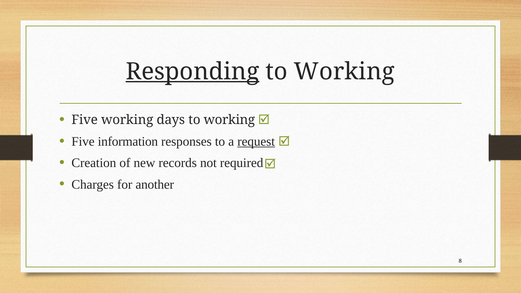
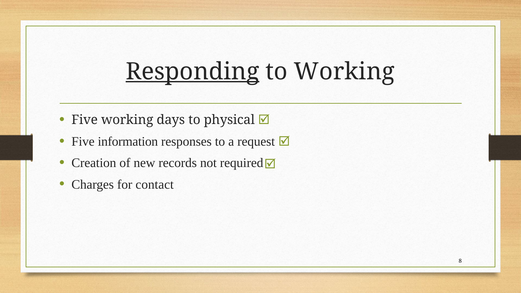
days to working: working -> physical
request underline: present -> none
another: another -> contact
